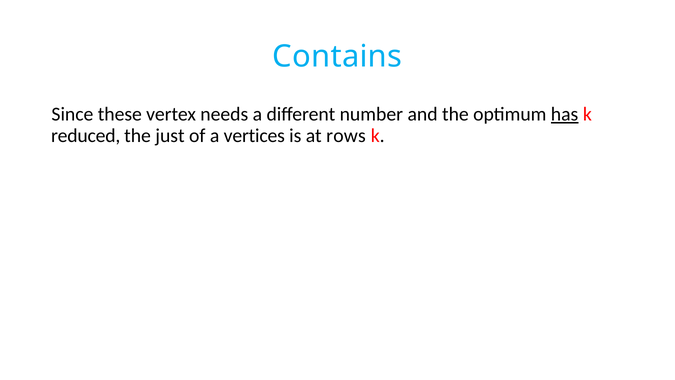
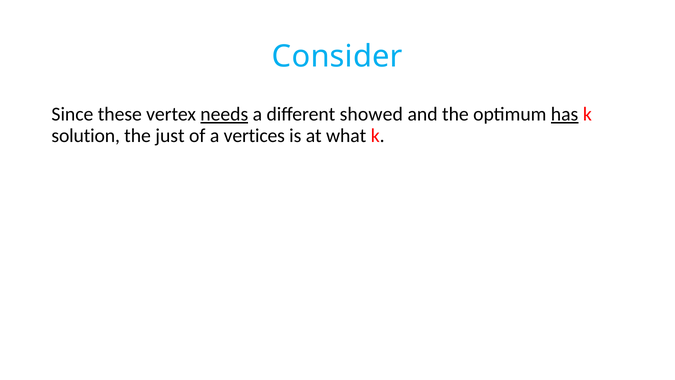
Contains: Contains -> Consider
needs underline: none -> present
number: number -> showed
reduced: reduced -> solution
rows: rows -> what
